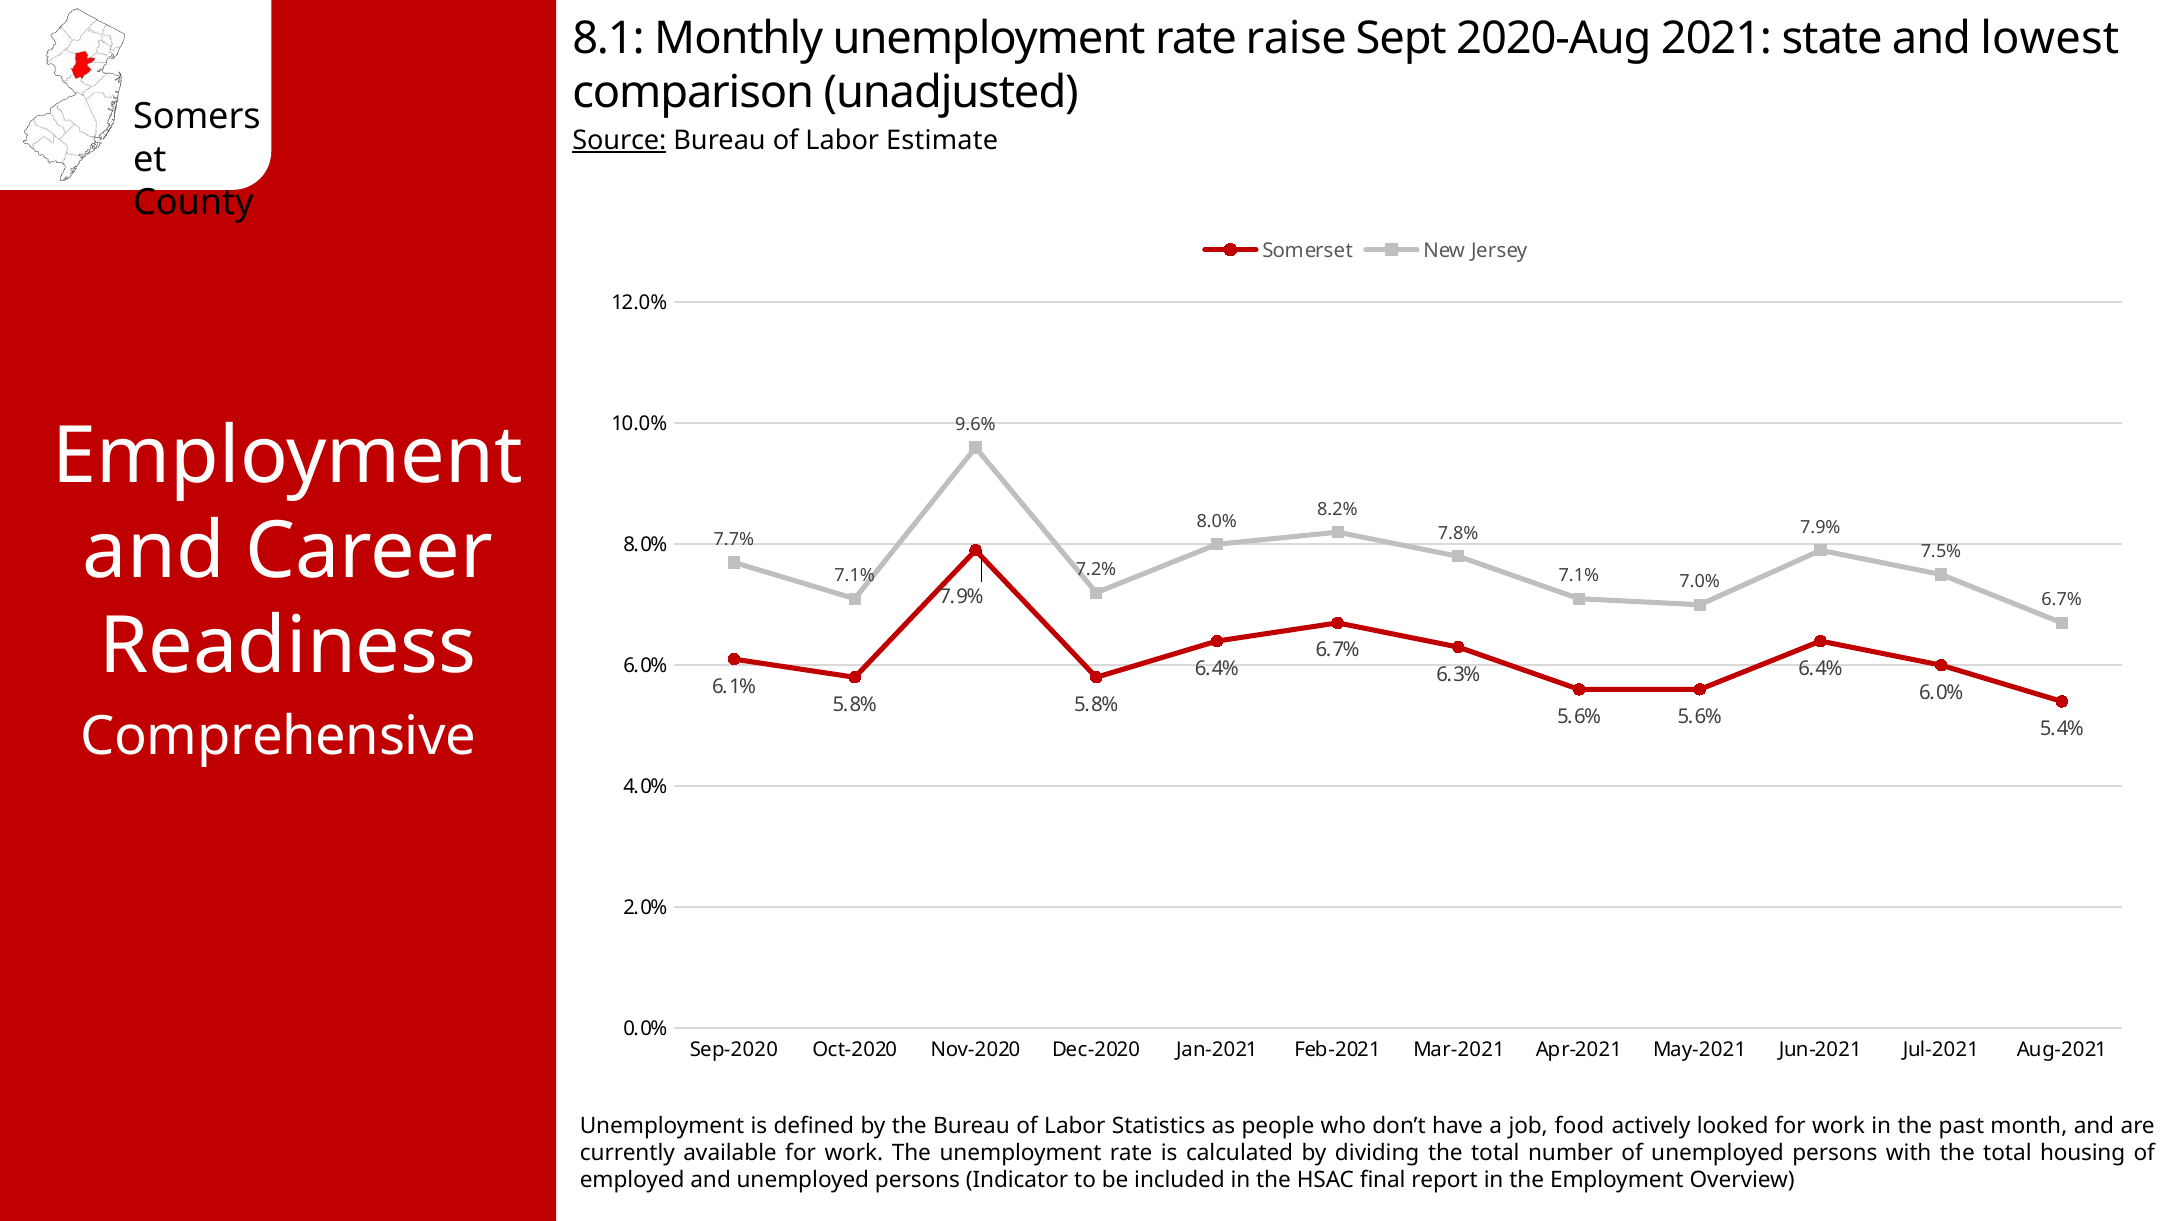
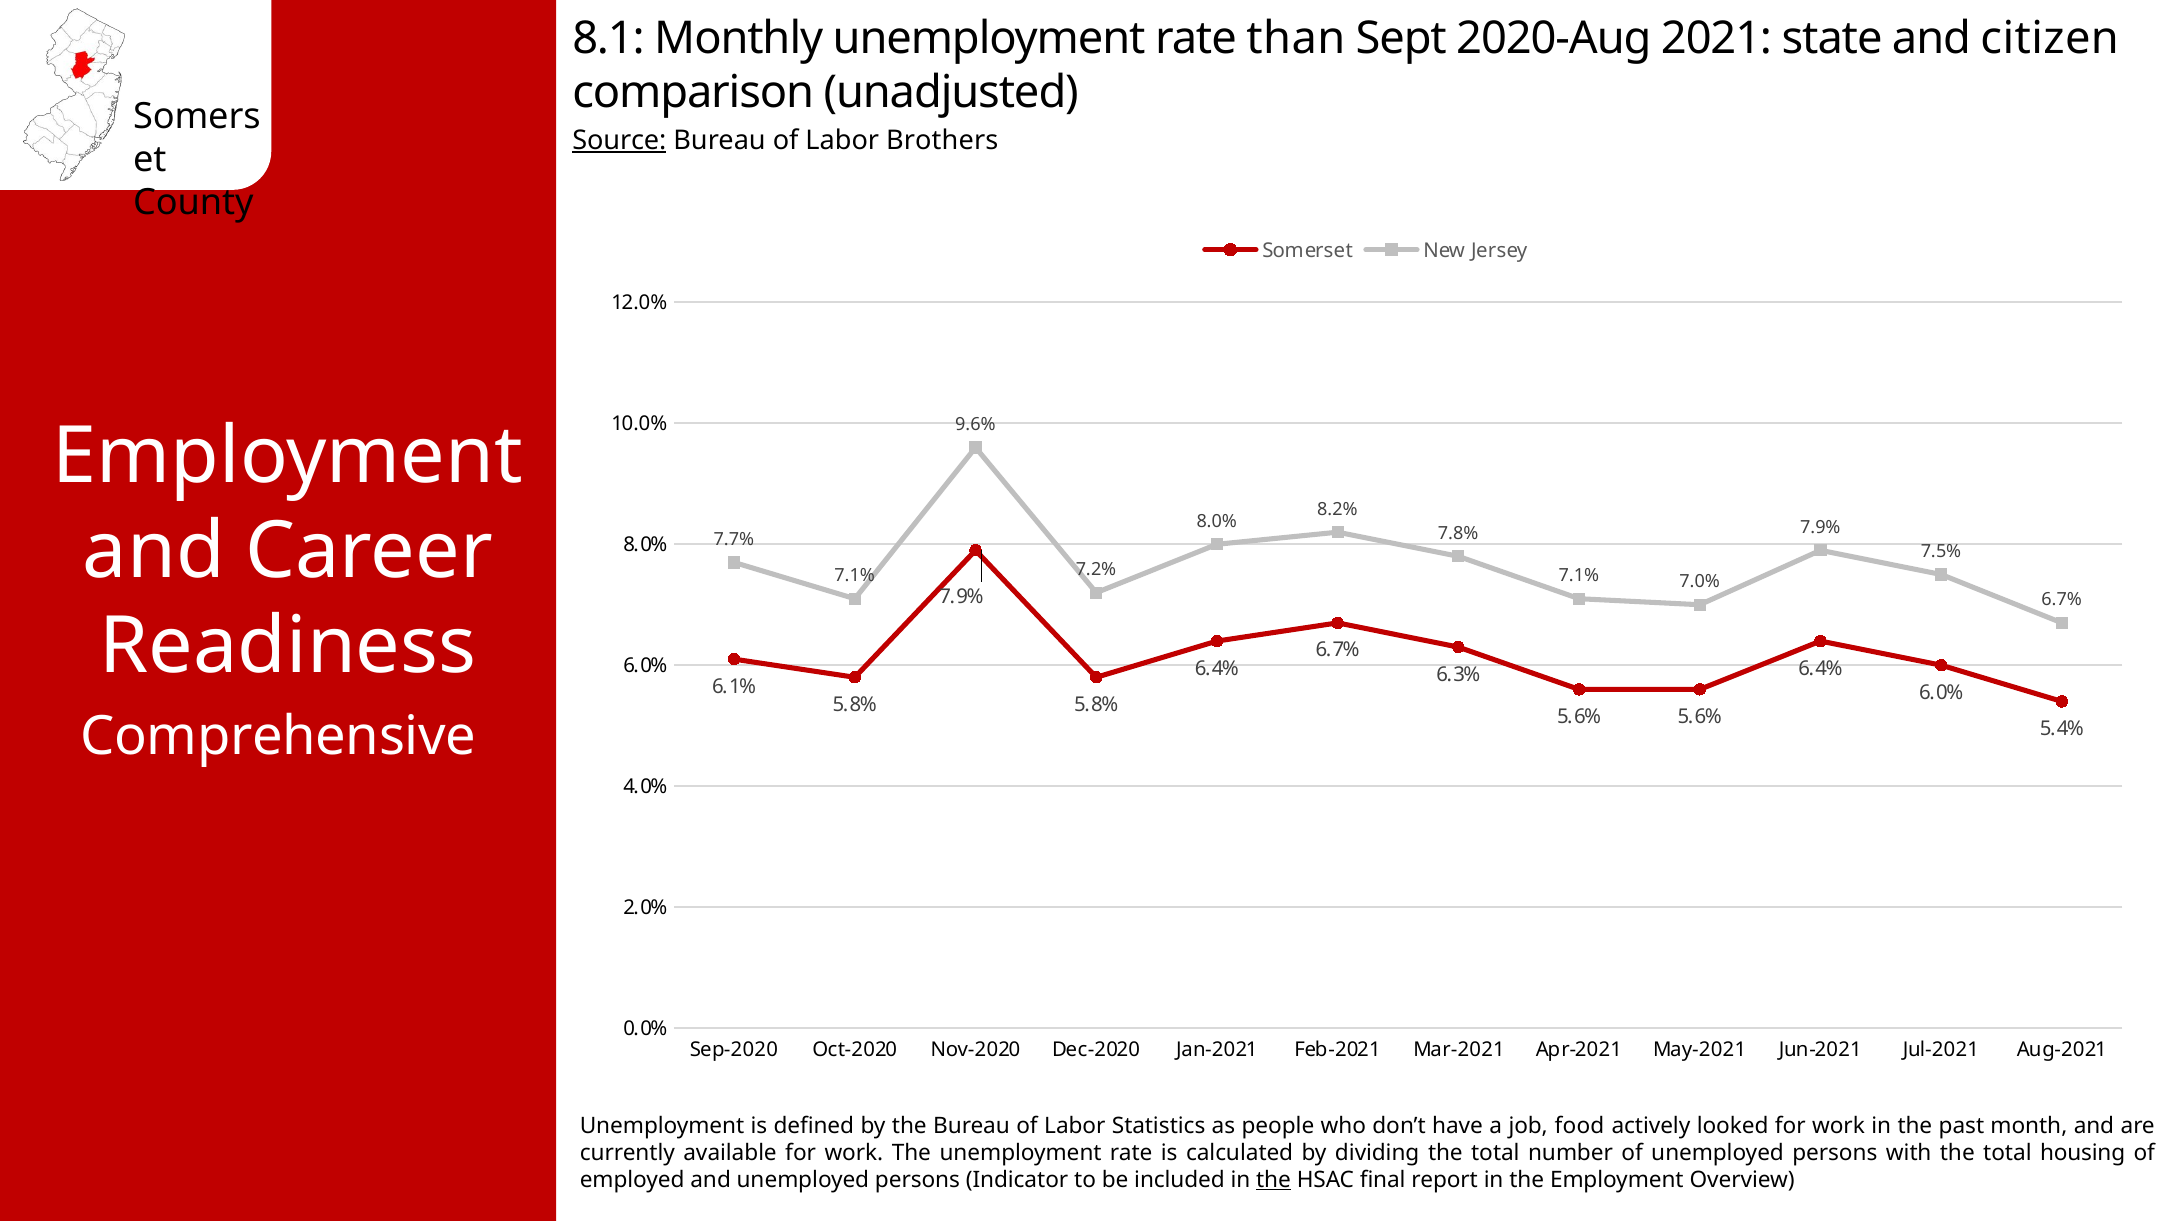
raise: raise -> than
lowest: lowest -> citizen
Estimate: Estimate -> Brothers
the at (1273, 1180) underline: none -> present
